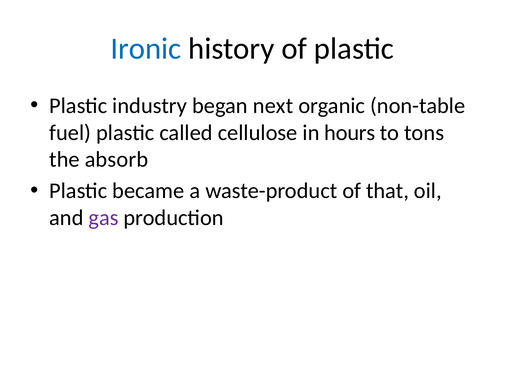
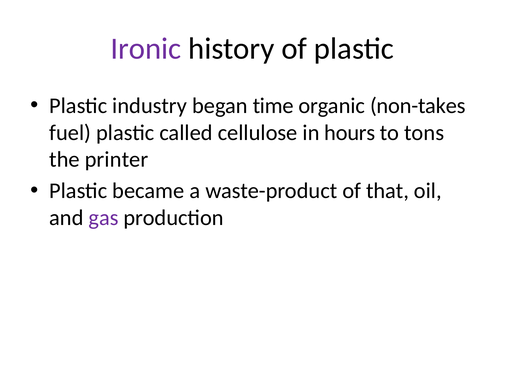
Ironic colour: blue -> purple
next: next -> time
non-table: non-table -> non-takes
absorb: absorb -> printer
